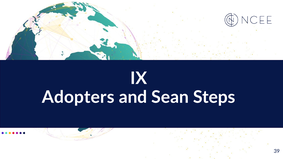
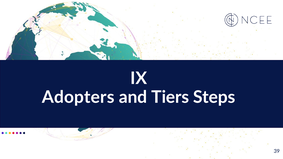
Sean: Sean -> Tiers
